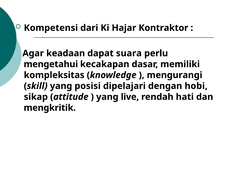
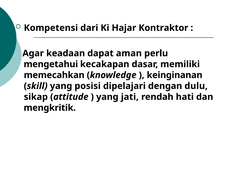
suara: suara -> aman
kompleksitas: kompleksitas -> memecahkan
mengurangi: mengurangi -> keinginanan
hobi: hobi -> dulu
live: live -> jati
